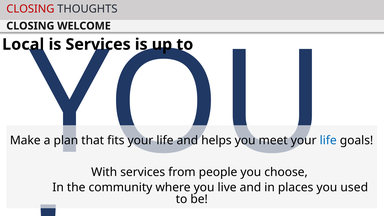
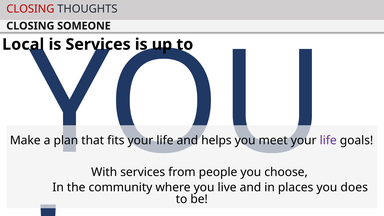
WELCOME: WELCOME -> SOMEONE
life at (328, 140) colour: blue -> purple
used: used -> does
